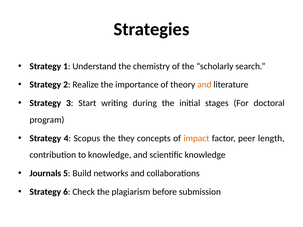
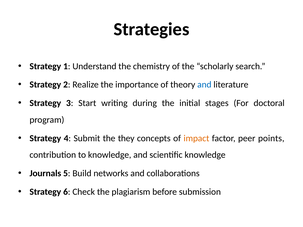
and at (204, 85) colour: orange -> blue
Scopus: Scopus -> Submit
length: length -> points
